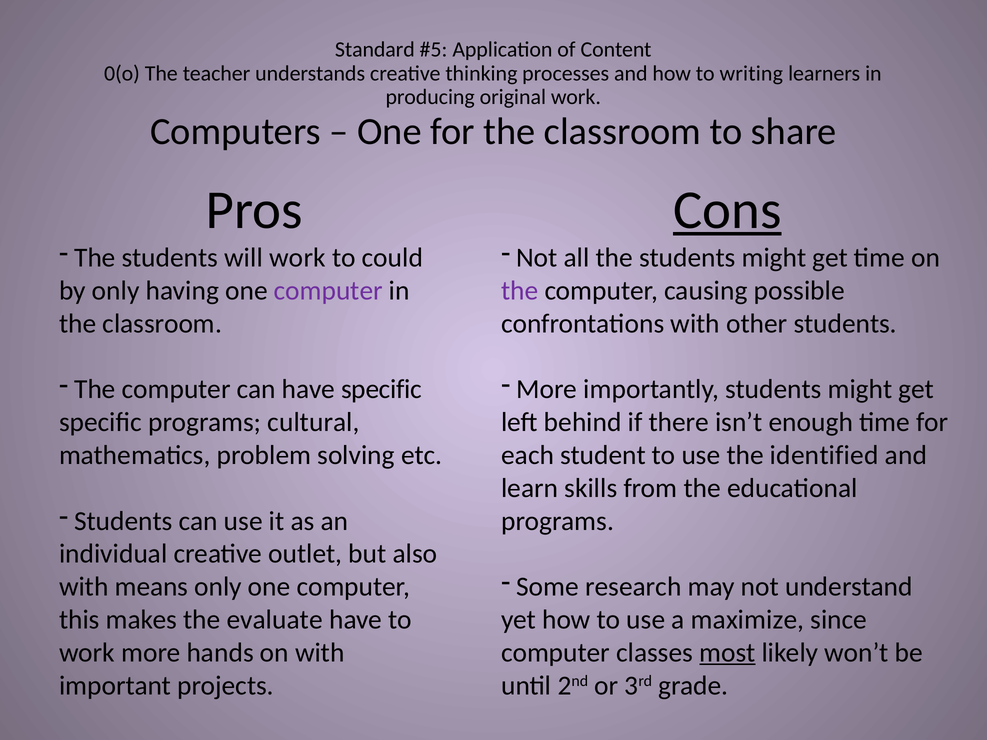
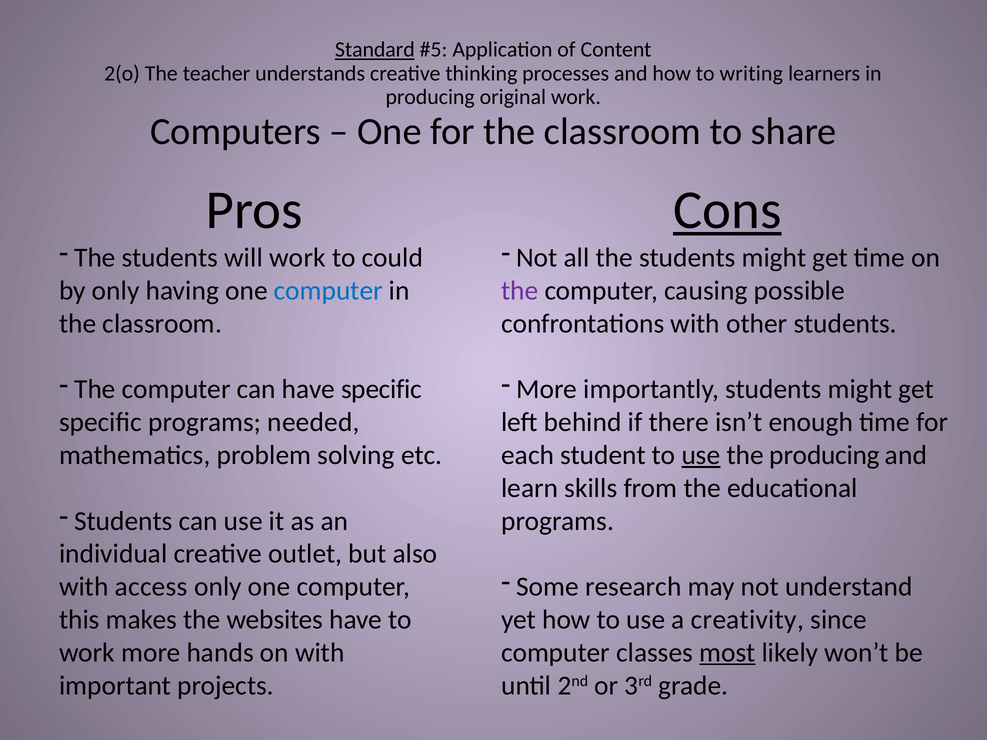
Standard underline: none -> present
0(o: 0(o -> 2(o
computer at (328, 291) colour: purple -> blue
cultural: cultural -> needed
use at (701, 455) underline: none -> present
the identified: identified -> producing
means: means -> access
maximize: maximize -> creativity
evaluate: evaluate -> websites
